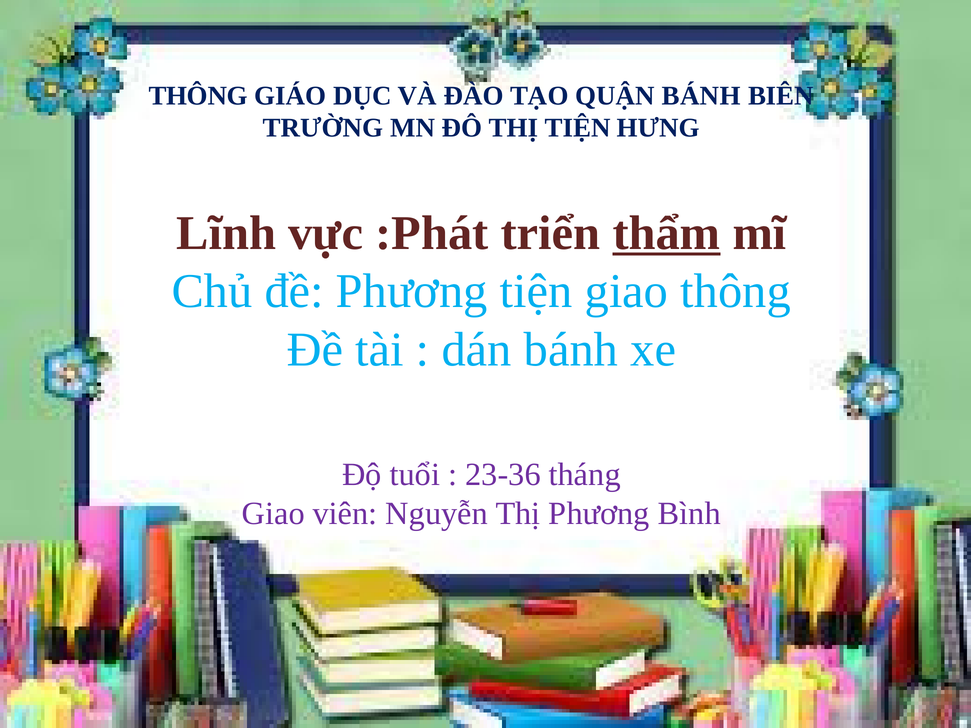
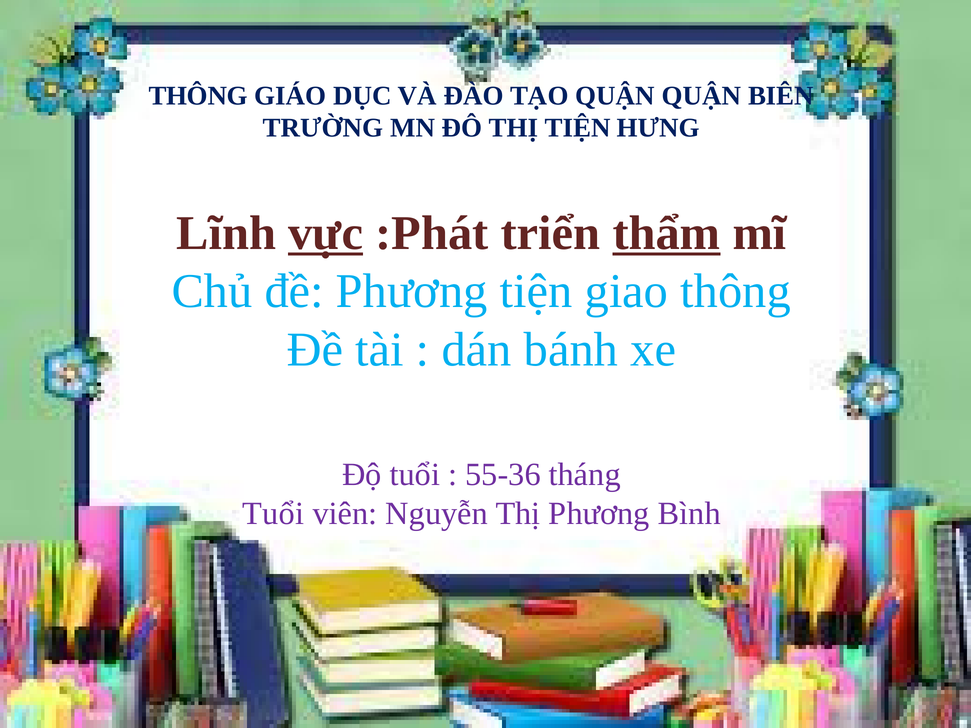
QUẬN BÁNH: BÁNH -> QUẬN
vực underline: none -> present
23-36: 23-36 -> 55-36
Giao at (273, 514): Giao -> Tuổi
